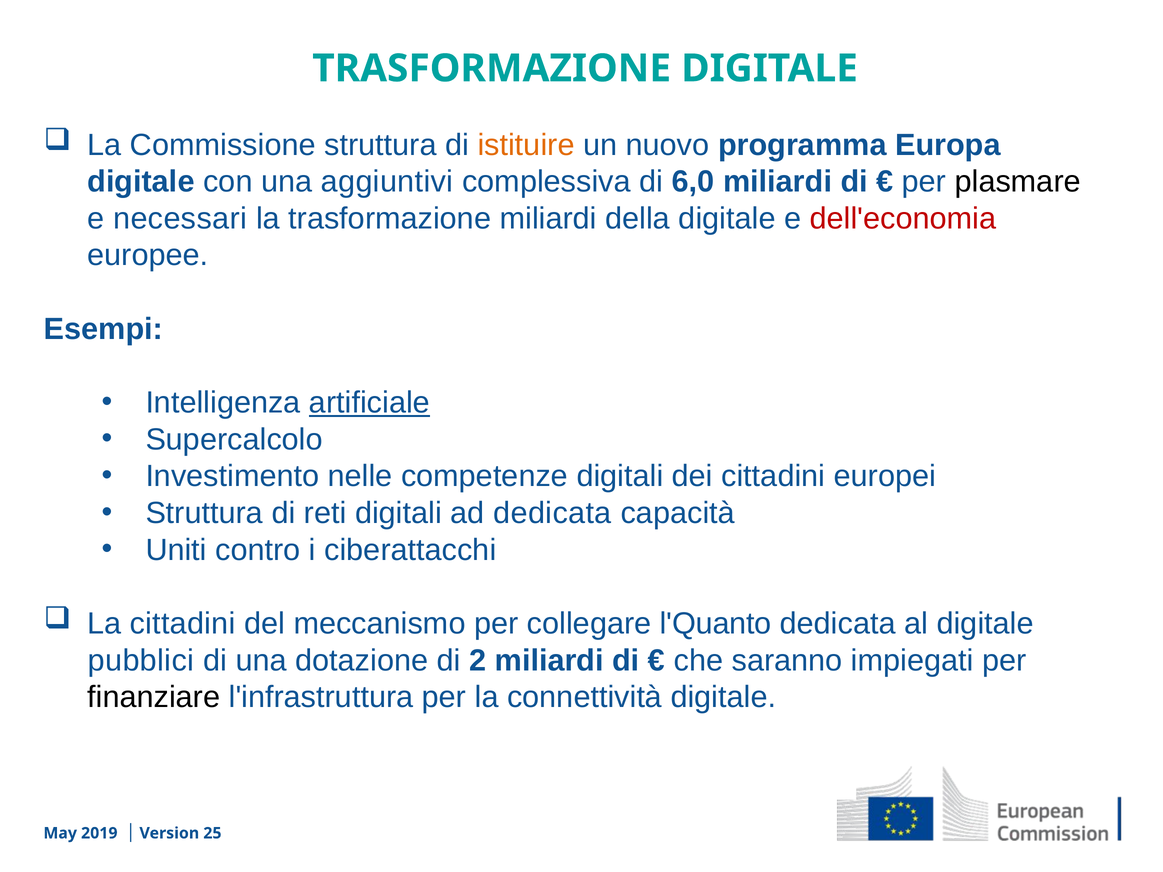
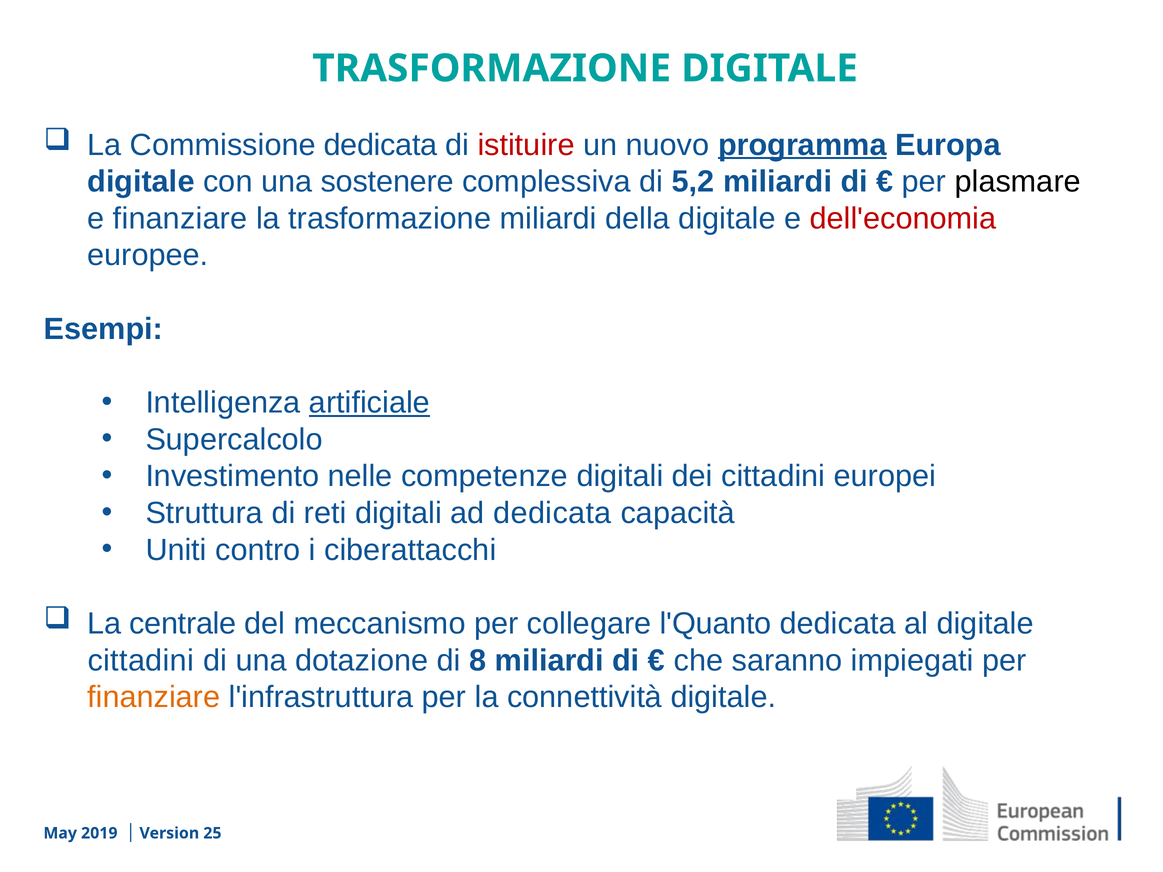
Commissione struttura: struttura -> dedicata
istituire colour: orange -> red
programma underline: none -> present
aggiuntivi: aggiuntivi -> sostenere
6,0: 6,0 -> 5,2
e necessari: necessari -> finanziare
La cittadini: cittadini -> centrale
pubblici at (141, 661): pubblici -> cittadini
2: 2 -> 8
finanziare at (154, 697) colour: black -> orange
